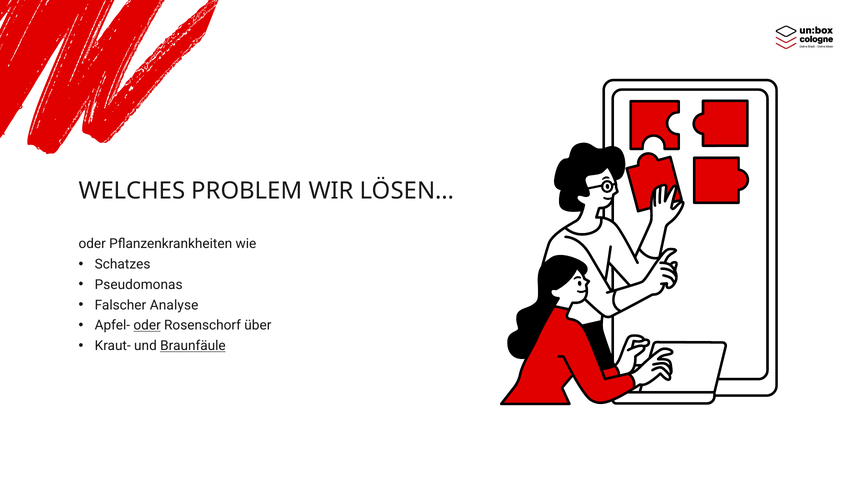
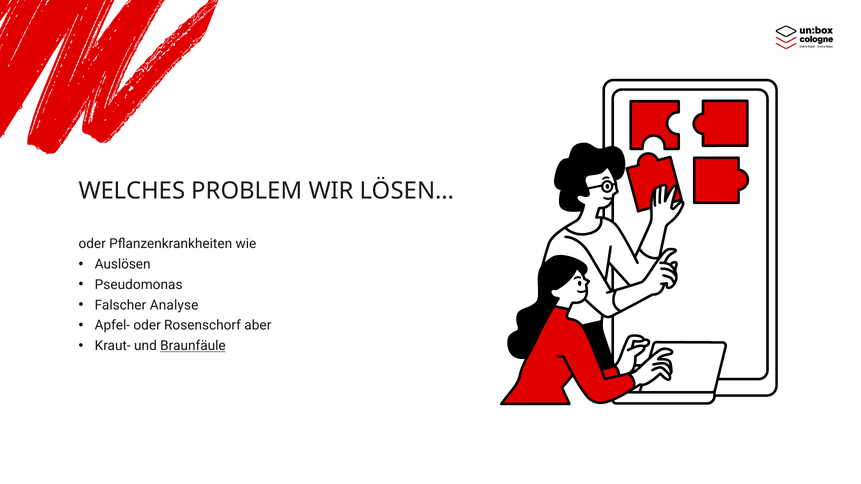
Schatzes: Schatzes -> Auslösen
oder at (147, 326) underline: present -> none
über: über -> aber
